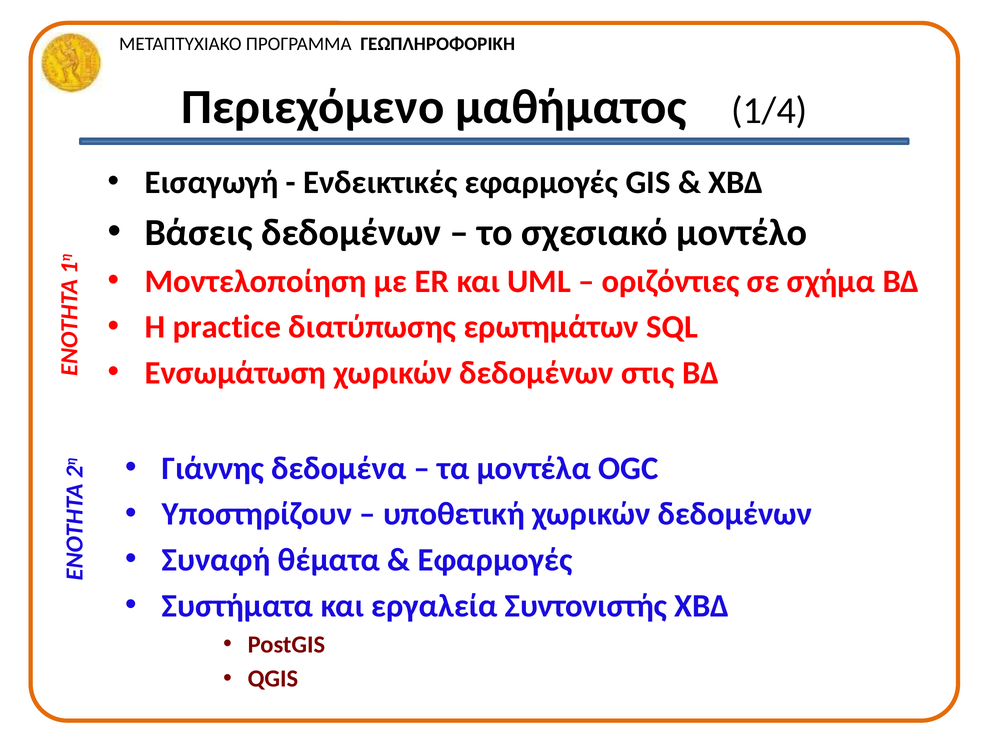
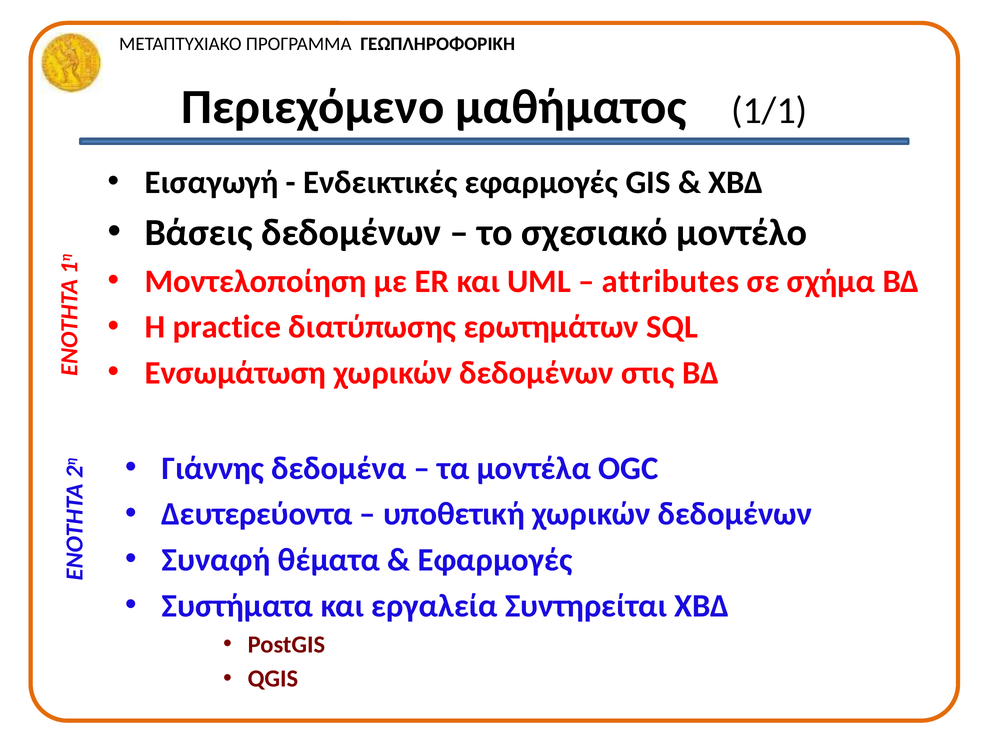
1/4: 1/4 -> 1/1
οριζόντιες: οριζόντιες -> attributes
Υποστηρίζουν: Υποστηρίζουν -> Δευτερεύοντα
Συντονιστής: Συντονιστής -> Συντηρείται
